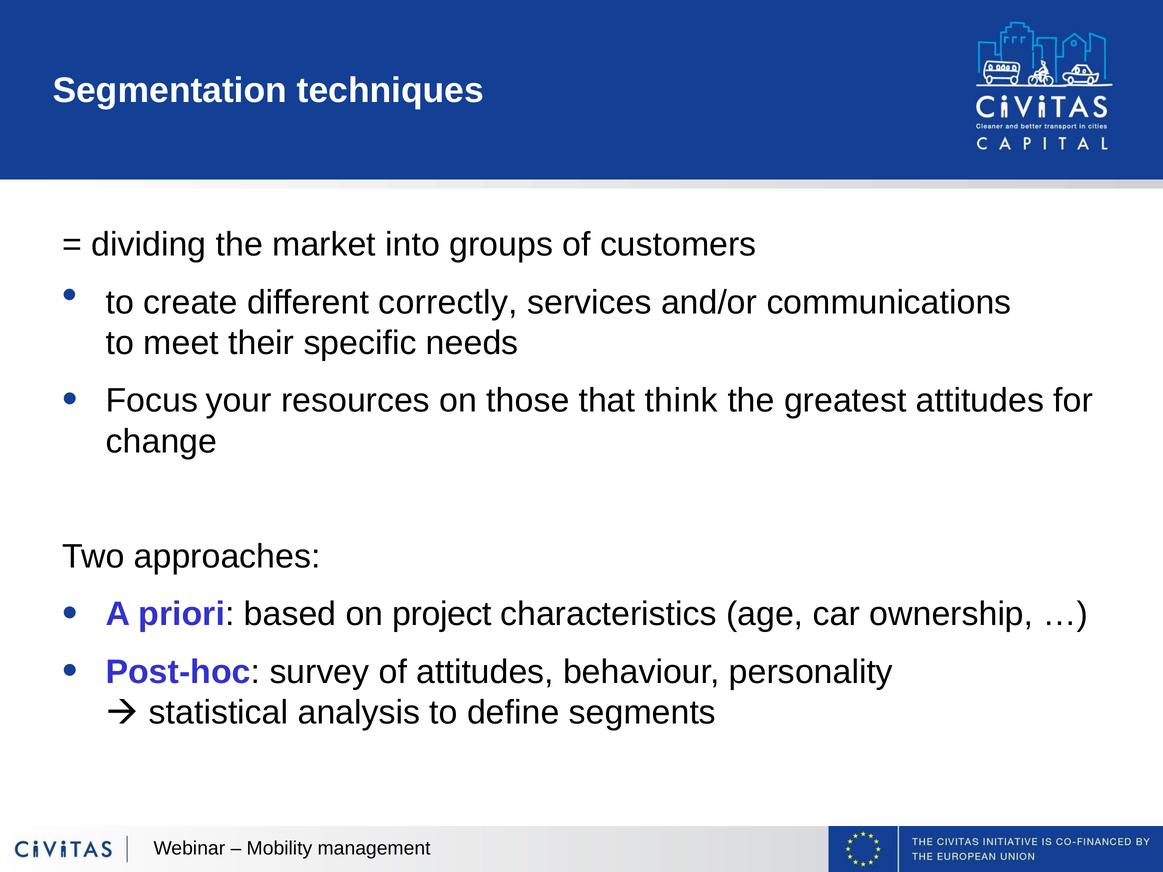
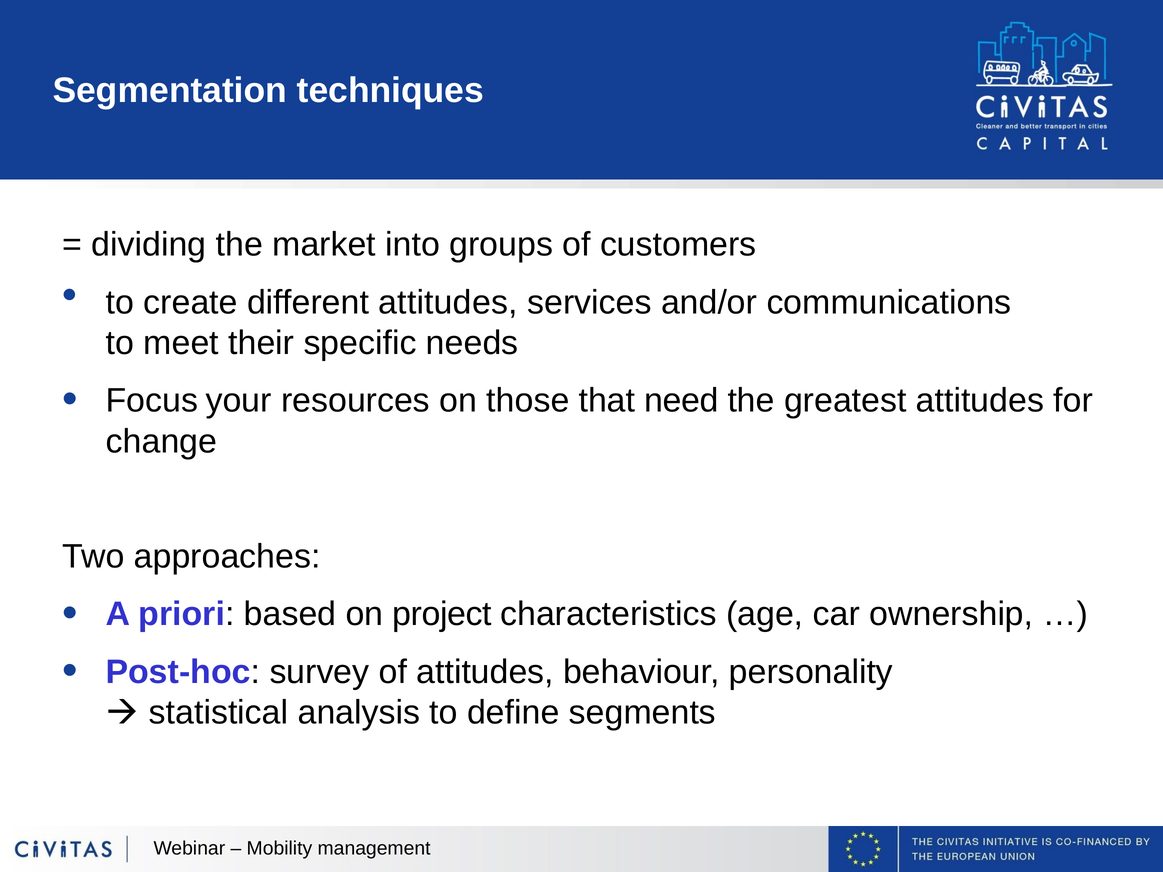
different correctly: correctly -> attitudes
think: think -> need
